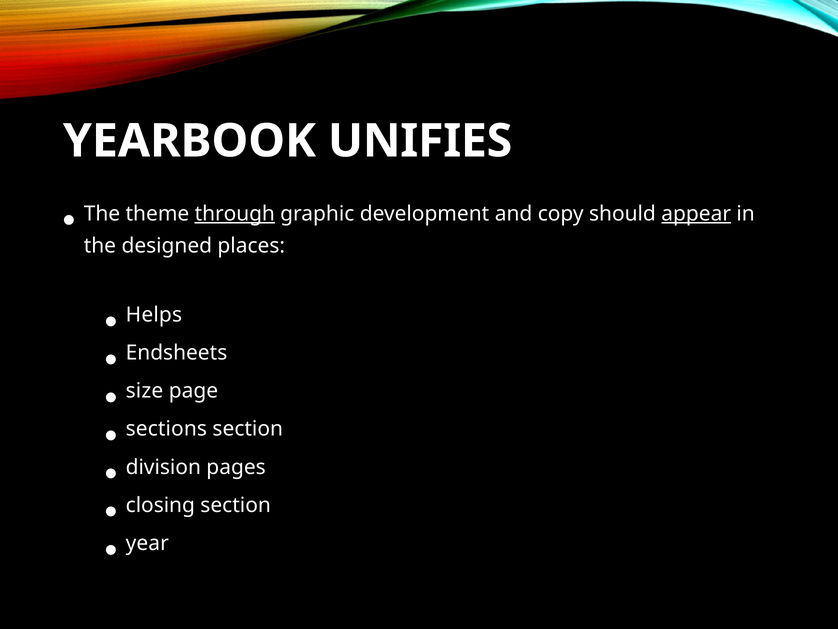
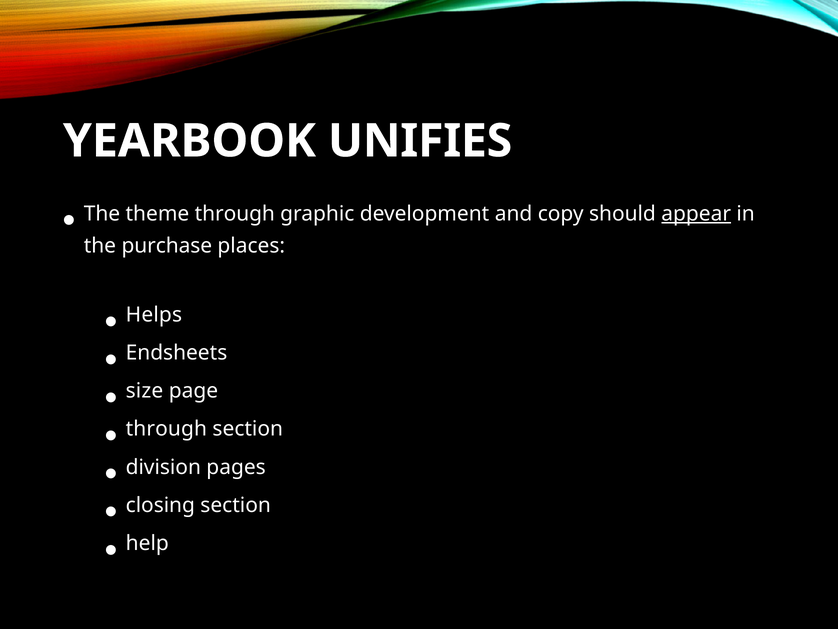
through at (235, 213) underline: present -> none
designed: designed -> purchase
sections at (166, 429): sections -> through
year: year -> help
